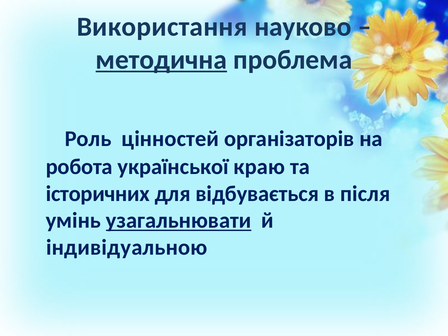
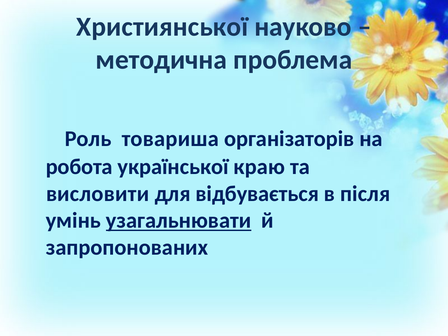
Використання: Використання -> Християнської
методична underline: present -> none
цінностей: цінностей -> товариша
історичних: історичних -> висловити
індивідуальною: індивідуальною -> запропонованих
